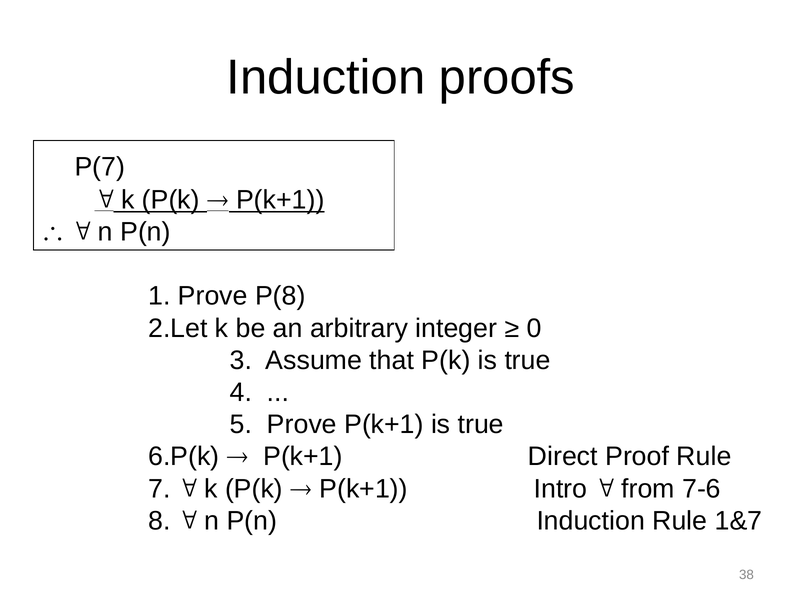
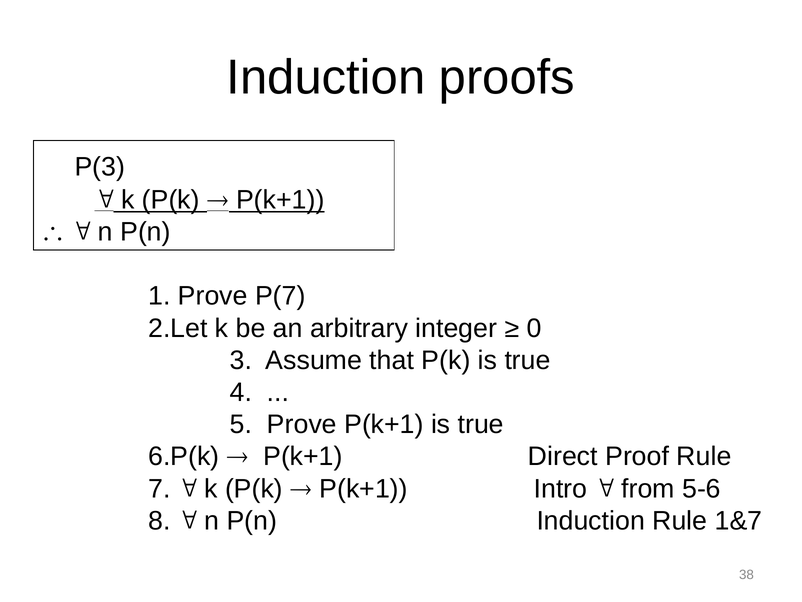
P(7: P(7 -> P(3
P(8: P(8 -> P(7
7-6: 7-6 -> 5-6
